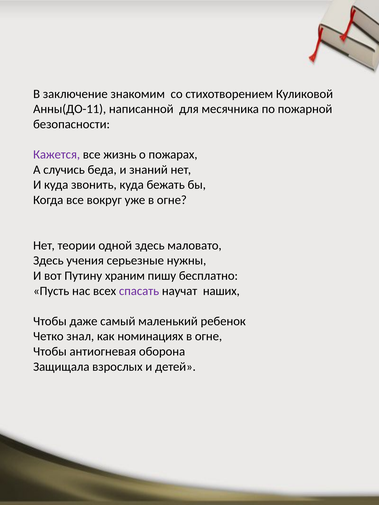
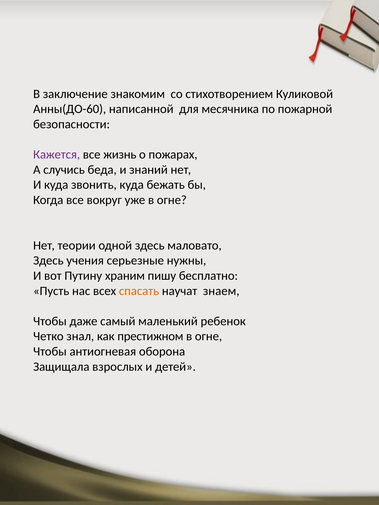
Анны(ДО-11: Анны(ДО-11 -> Анны(ДО-60
спасать colour: purple -> orange
наших: наших -> знаем
номинациях: номинациях -> престижном
